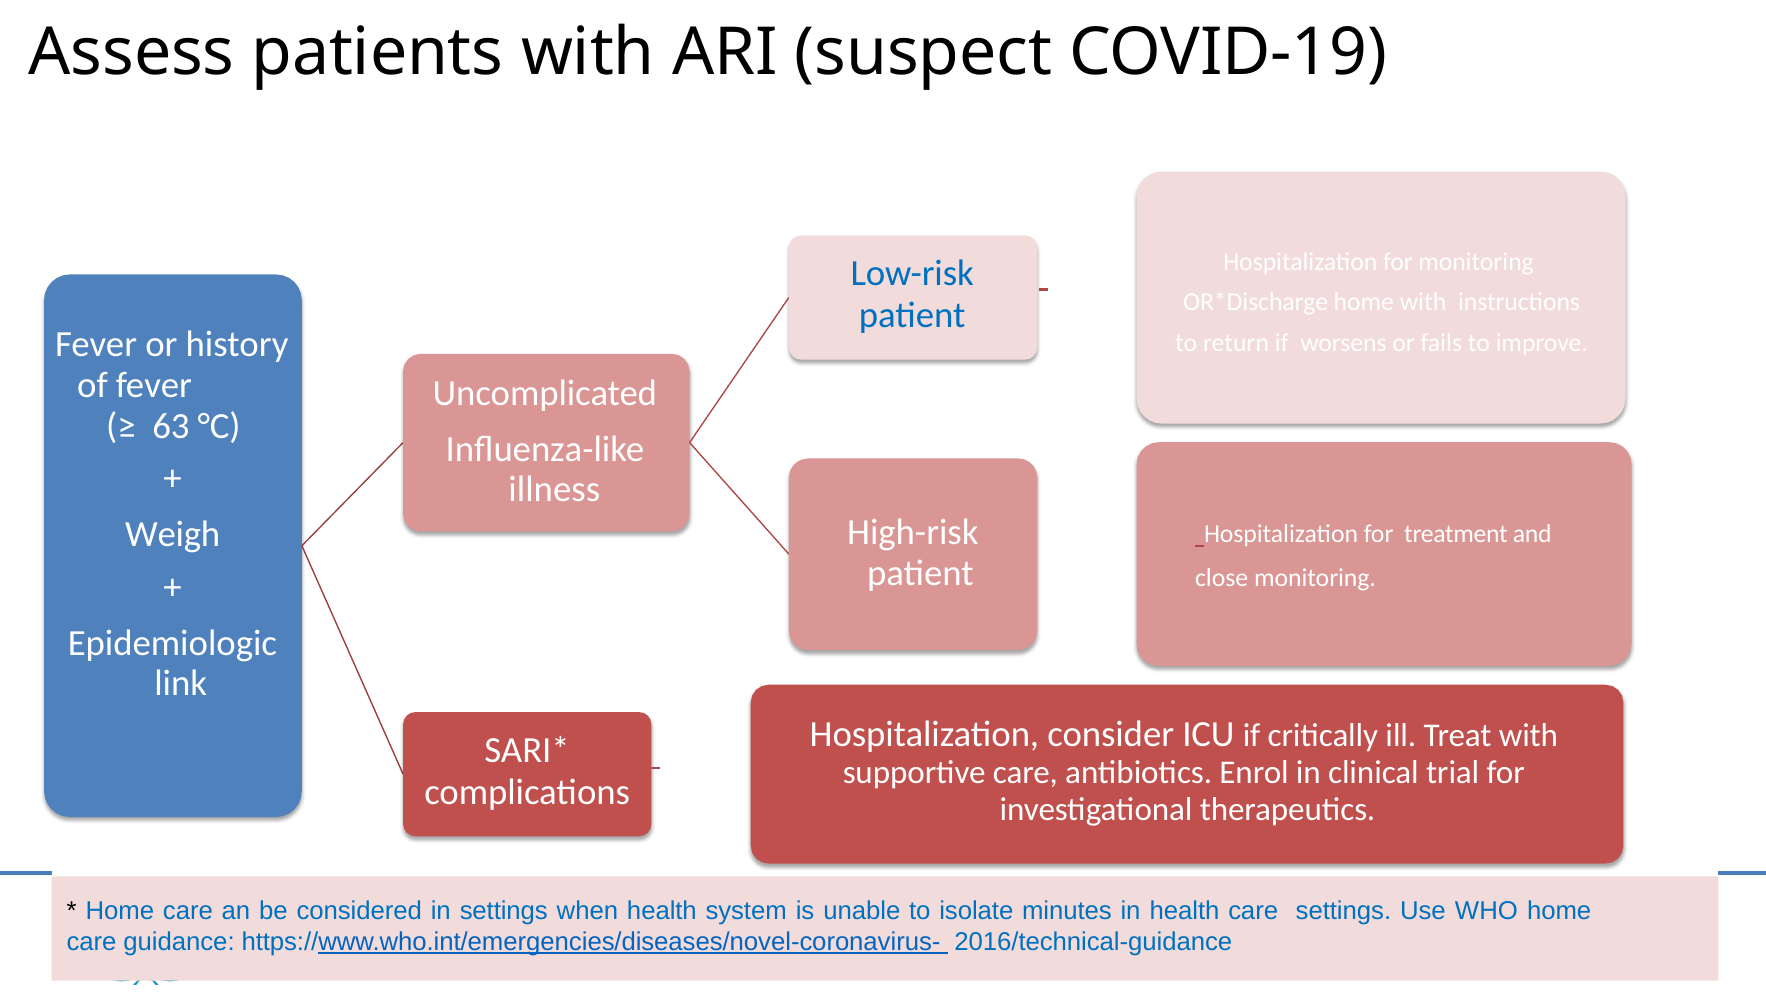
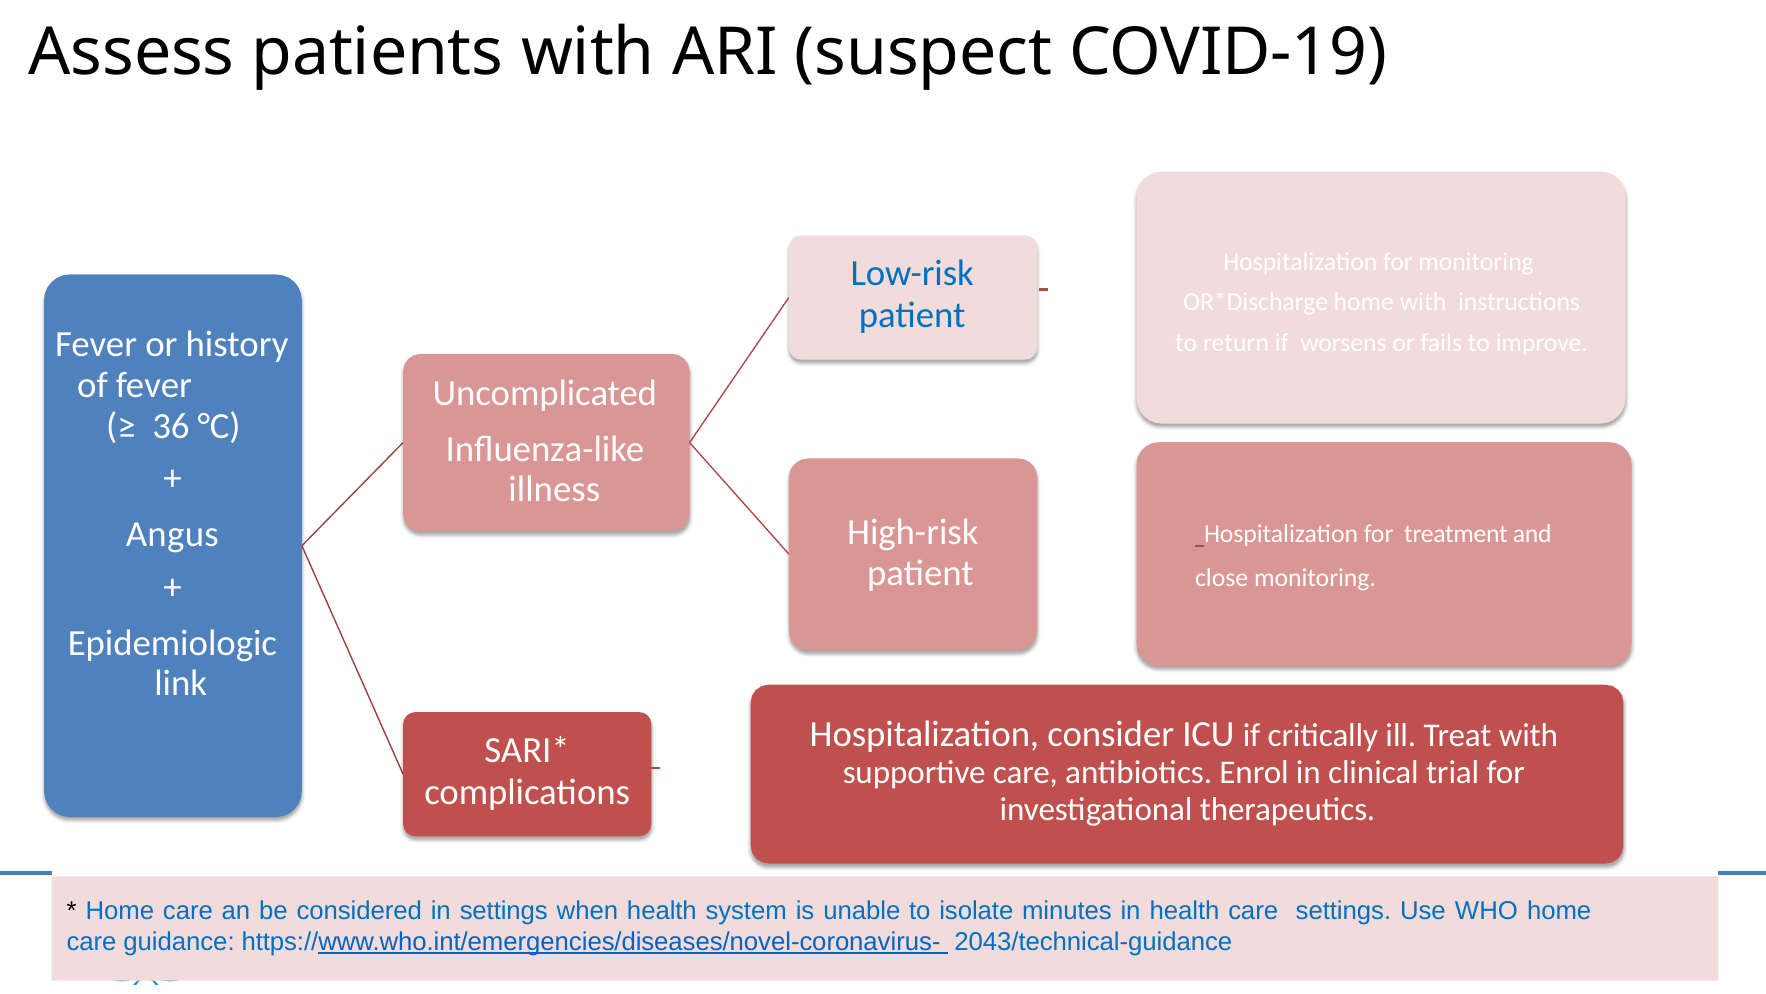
63: 63 -> 36
Weigh: Weigh -> Angus
2016/technical-guidance: 2016/technical-guidance -> 2043/technical-guidance
